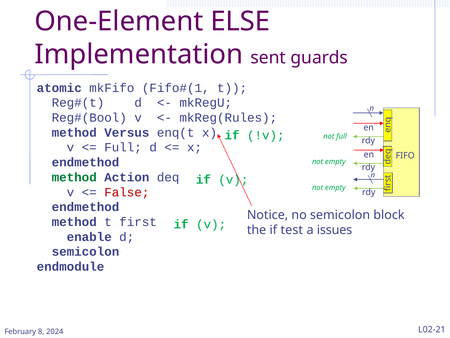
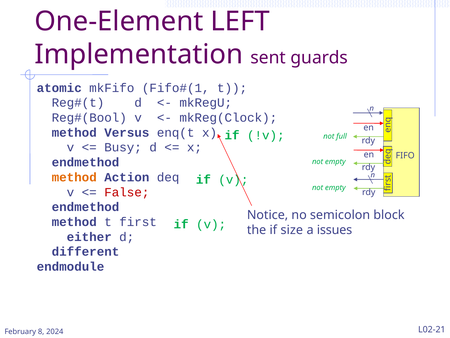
ELSE: ELSE -> LEFT
mkReg(Rules: mkReg(Rules -> mkReg(Clock
Full at (123, 147): Full -> Busy
method at (74, 177) colour: green -> orange
test: test -> size
enable: enable -> either
semicolon at (85, 251): semicolon -> different
